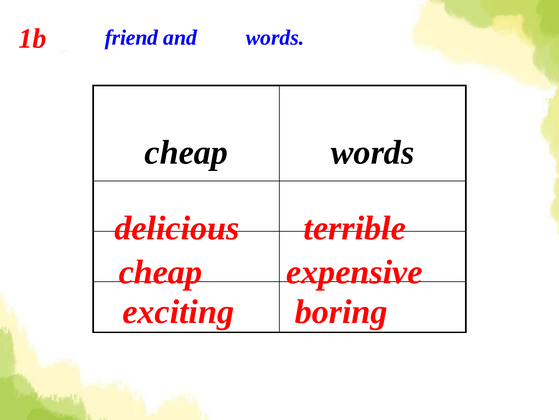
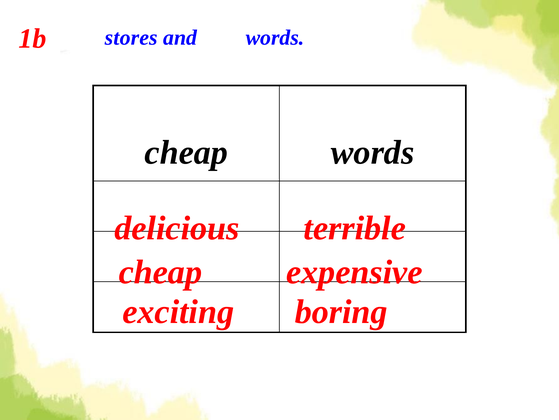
friend: friend -> stores
